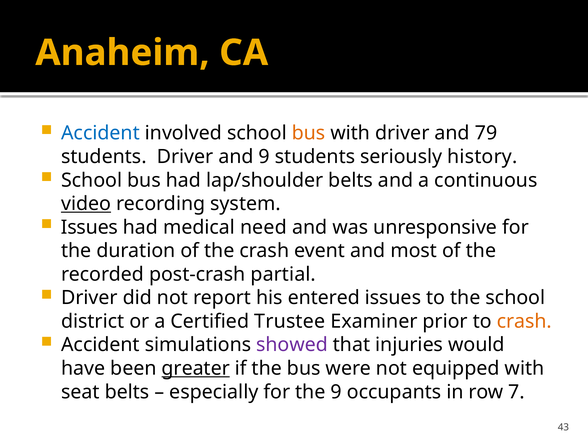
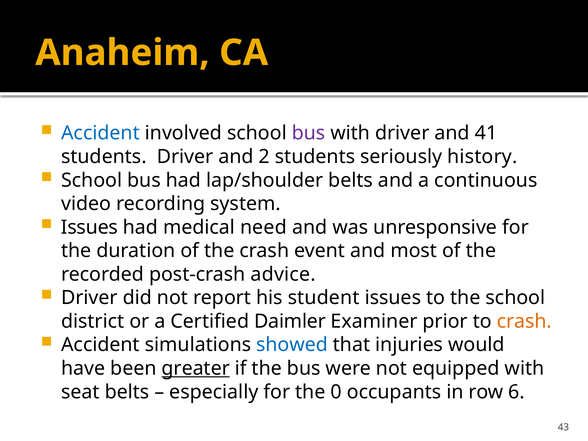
bus at (309, 133) colour: orange -> purple
79: 79 -> 41
and 9: 9 -> 2
video underline: present -> none
partial: partial -> advice
entered: entered -> student
Trustee: Trustee -> Daimler
showed colour: purple -> blue
the 9: 9 -> 0
7: 7 -> 6
